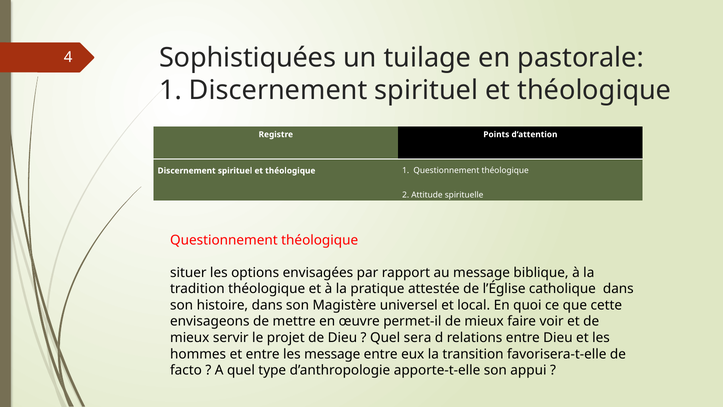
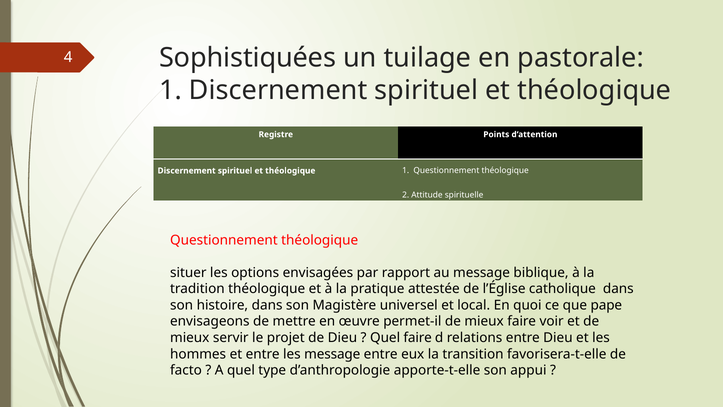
cette: cette -> pape
Quel sera: sera -> faire
